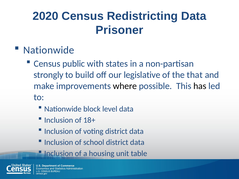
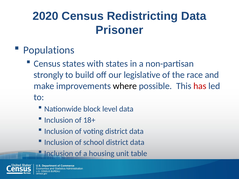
Nationwide at (49, 50): Nationwide -> Populations
Census public: public -> states
that: that -> race
has colour: black -> red
